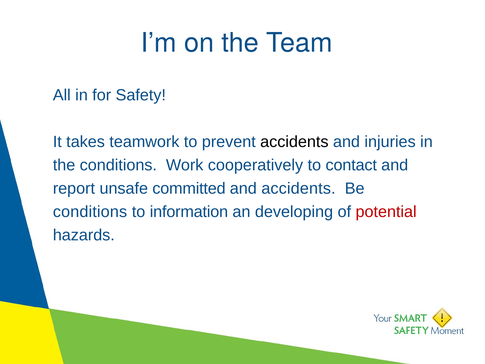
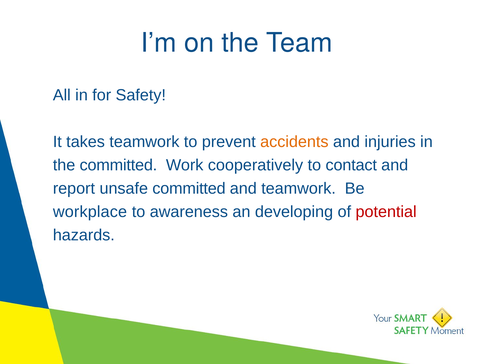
accidents at (294, 142) colour: black -> orange
the conditions: conditions -> committed
and accidents: accidents -> teamwork
conditions at (90, 212): conditions -> workplace
information: information -> awareness
